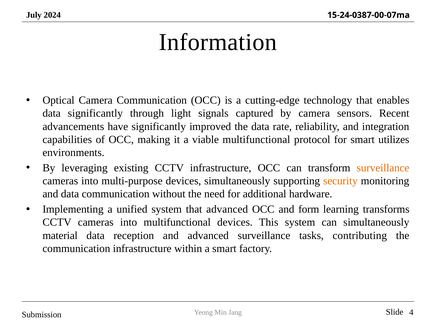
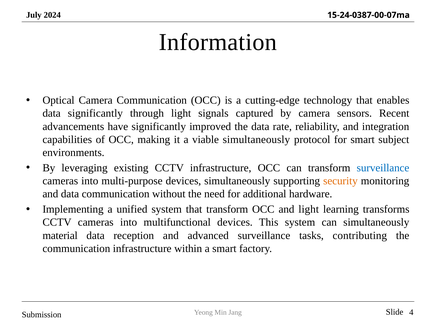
viable multifunctional: multifunctional -> simultaneously
utilizes: utilizes -> subject
surveillance at (383, 168) colour: orange -> blue
that advanced: advanced -> transform
and form: form -> light
